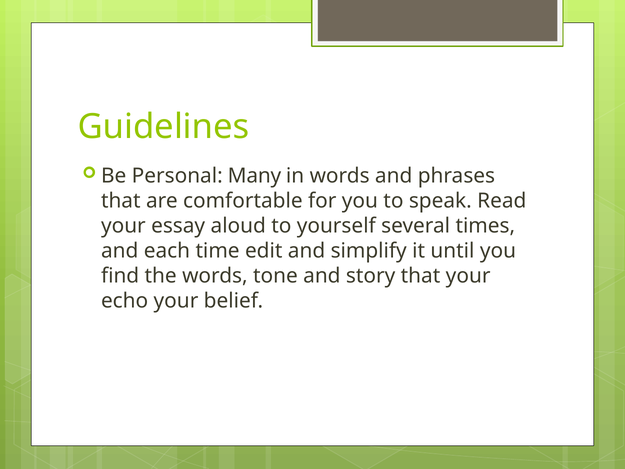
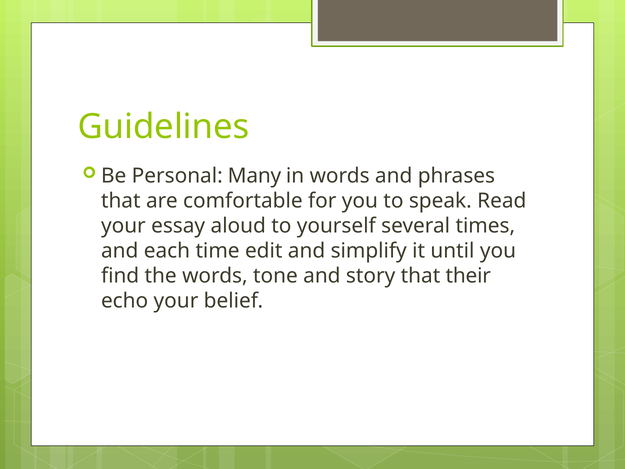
that your: your -> their
